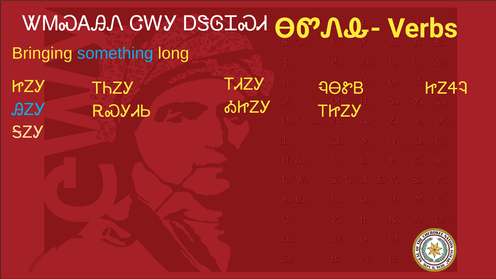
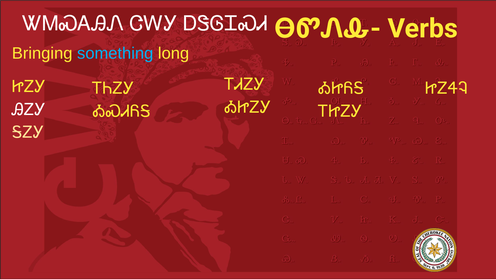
ᏄᎾᏑᏴ: ᏄᎾᏑᏴ -> ᎣᏥᏲᎦ
ᎯᏃᎩ colour: light blue -> white
ᎡᏍᎩᏗᏏ: ᎡᏍᎩᏗᏏ -> ᎣᏍᏗᏲᎦ
